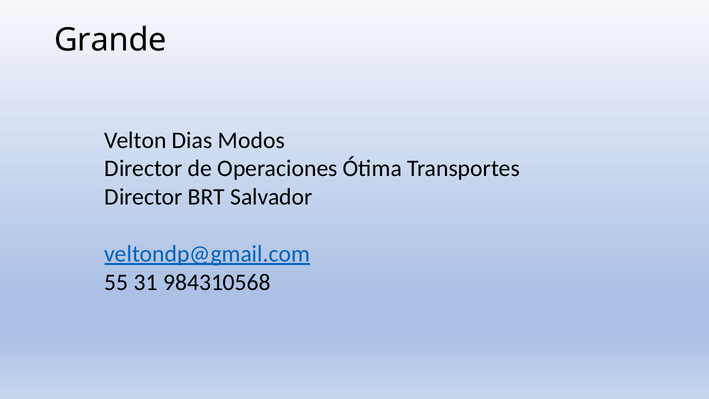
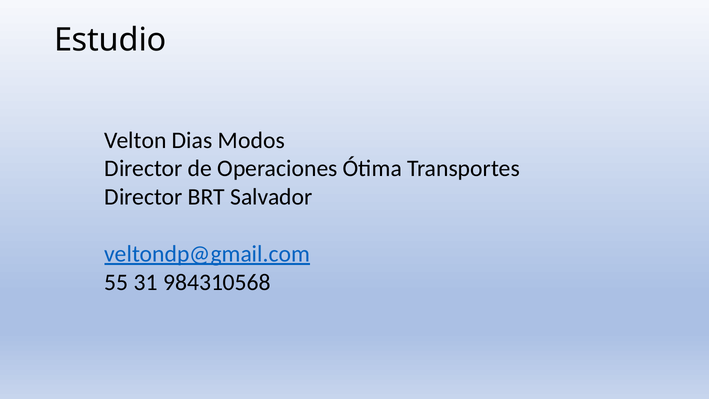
Grande: Grande -> Estudio
